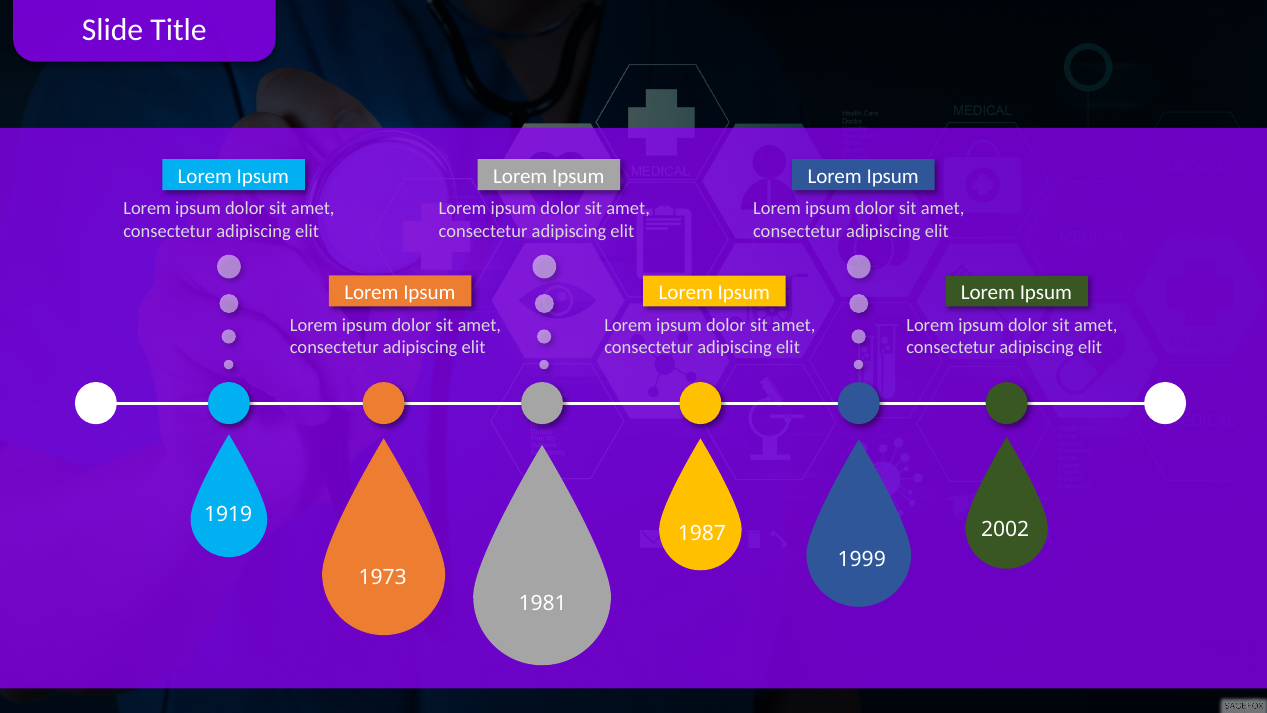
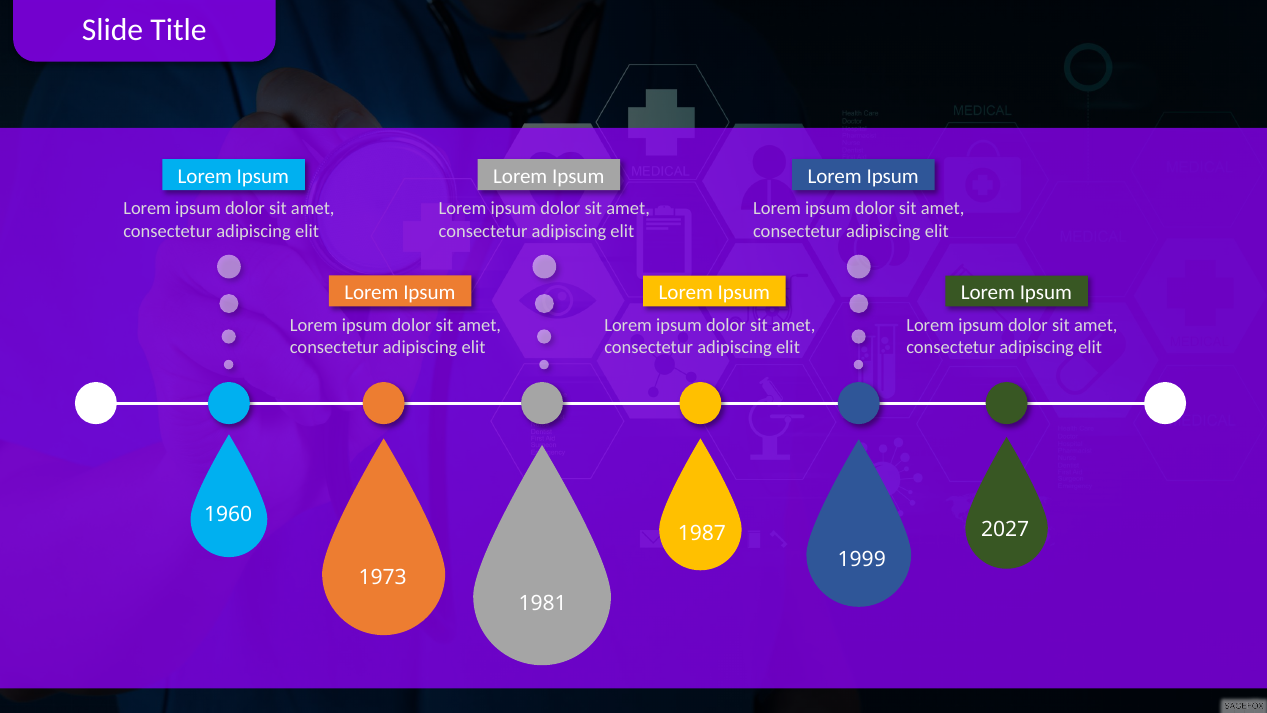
1919: 1919 -> 1960
2002: 2002 -> 2027
